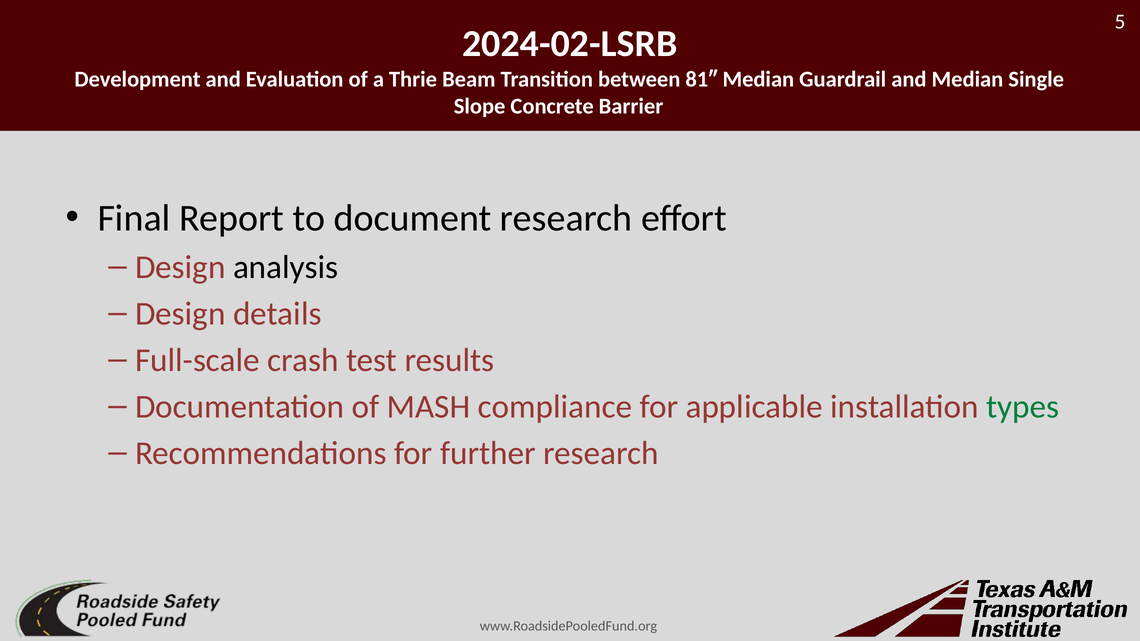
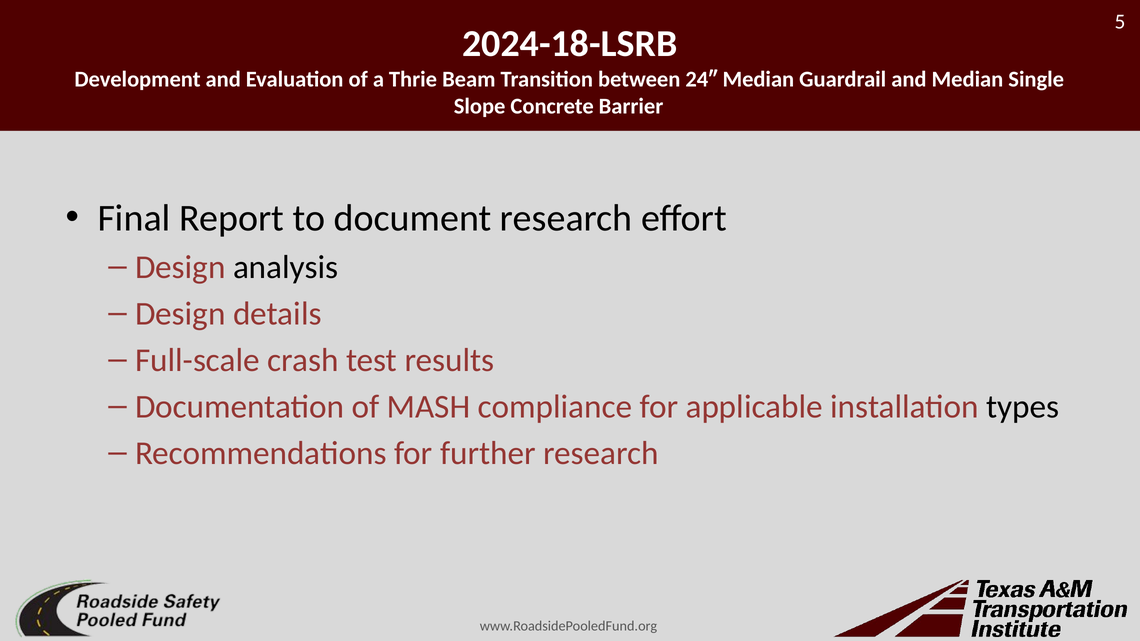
2024-02-LSRB: 2024-02-LSRB -> 2024-18-LSRB
81″: 81″ -> 24″
types colour: green -> black
